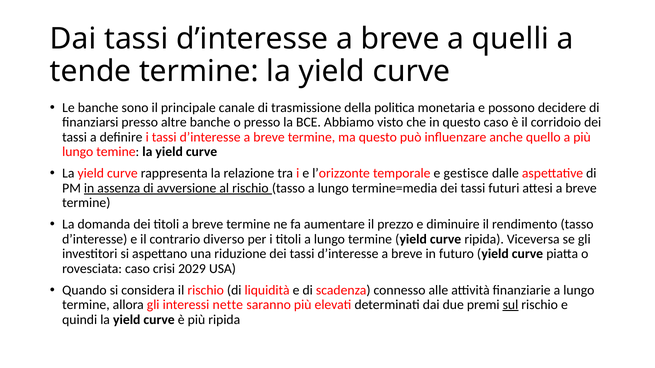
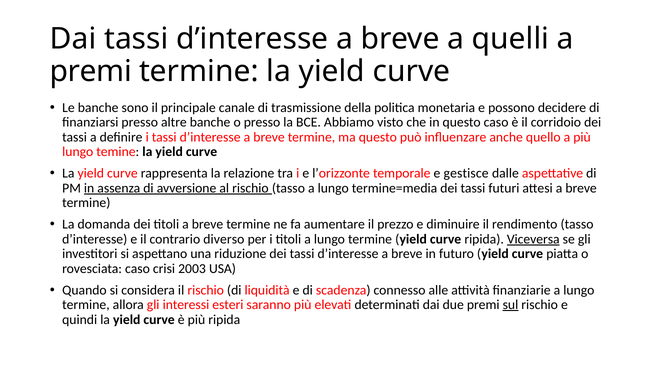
tende at (91, 71): tende -> premi
Viceversa underline: none -> present
2029: 2029 -> 2003
nette: nette -> esteri
